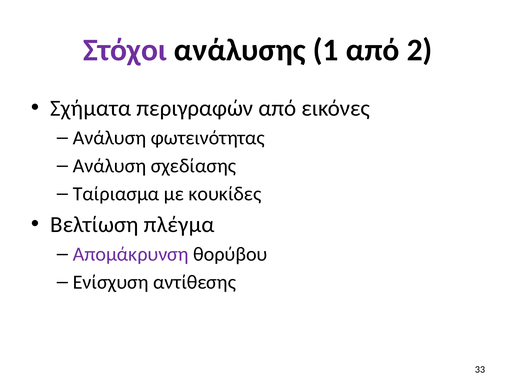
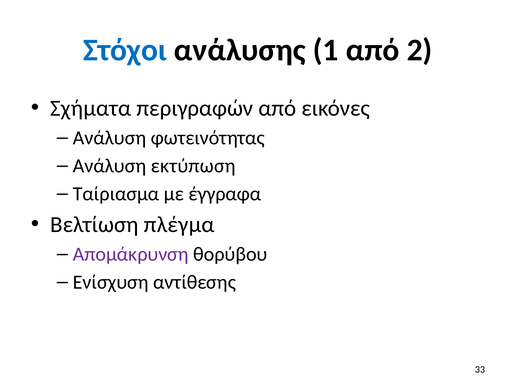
Στόχοι colour: purple -> blue
σχεδίασης: σχεδίασης -> εκτύπωση
κουκίδες: κουκίδες -> έγγραφα
